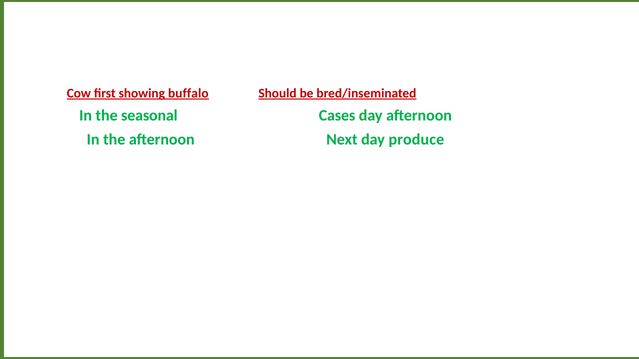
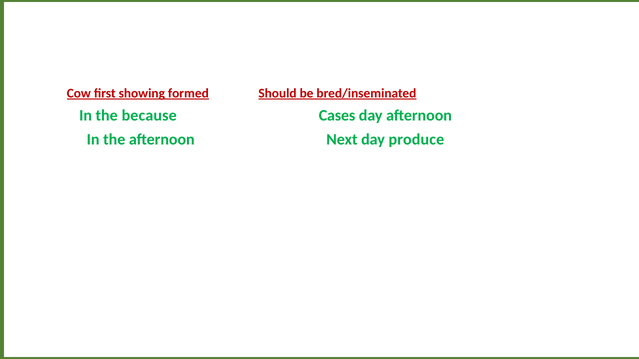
buffalo: buffalo -> formed
seasonal: seasonal -> because
